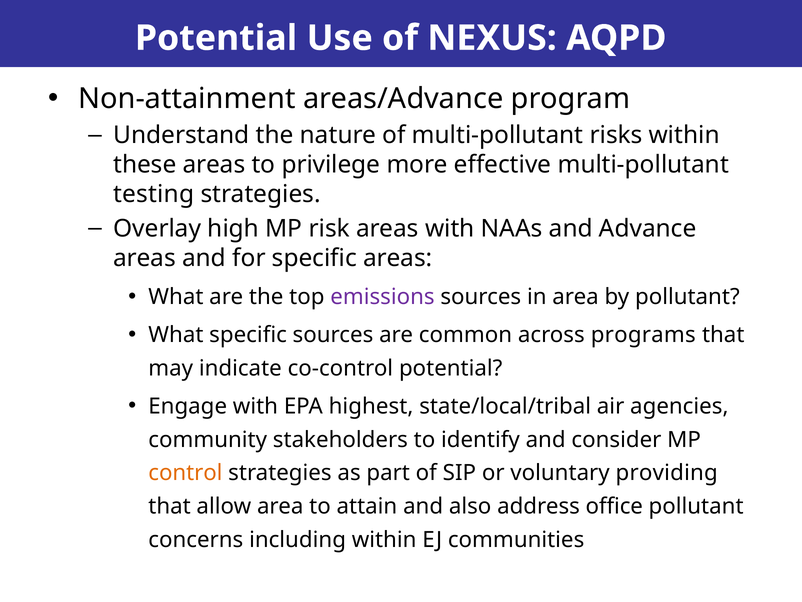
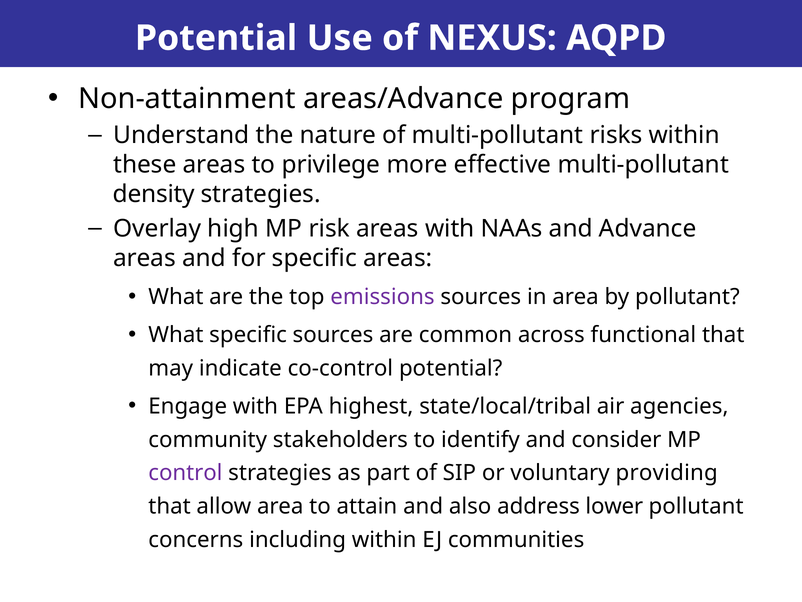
testing: testing -> density
programs: programs -> functional
control colour: orange -> purple
office: office -> lower
